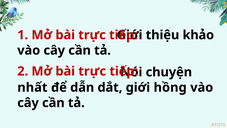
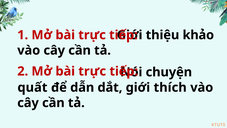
nhất: nhất -> quất
hồng: hồng -> thích
